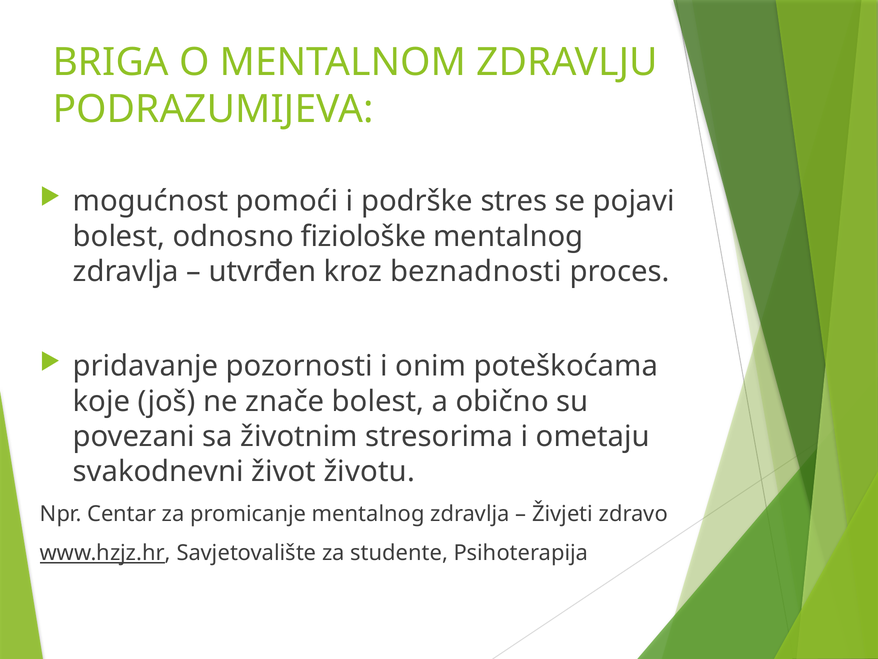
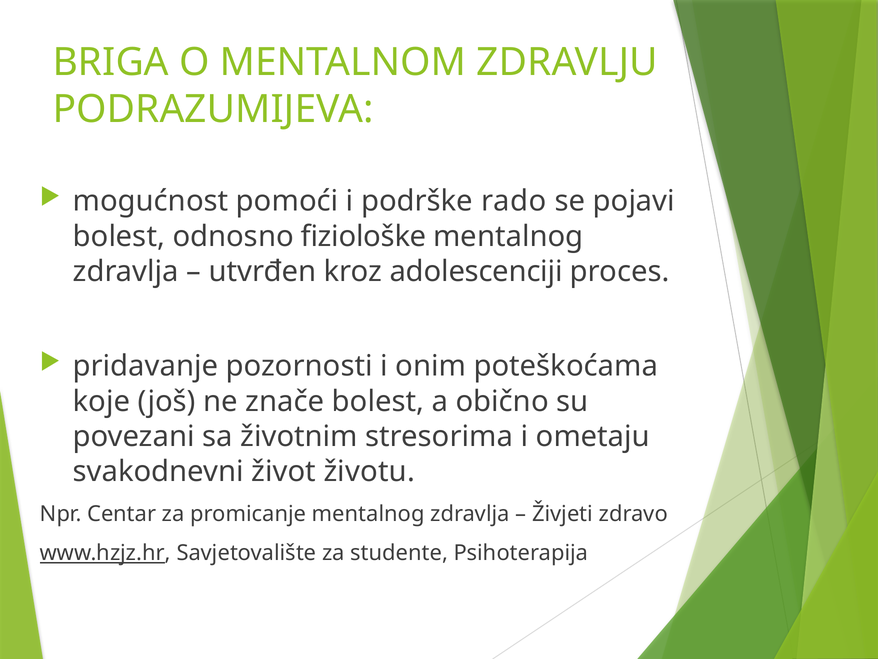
stres: stres -> rado
beznadnosti: beznadnosti -> adolescenciji
